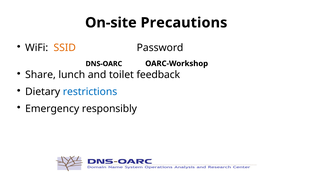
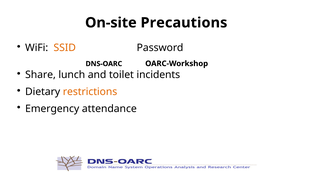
feedback: feedback -> incidents
restrictions colour: blue -> orange
responsibly: responsibly -> attendance
